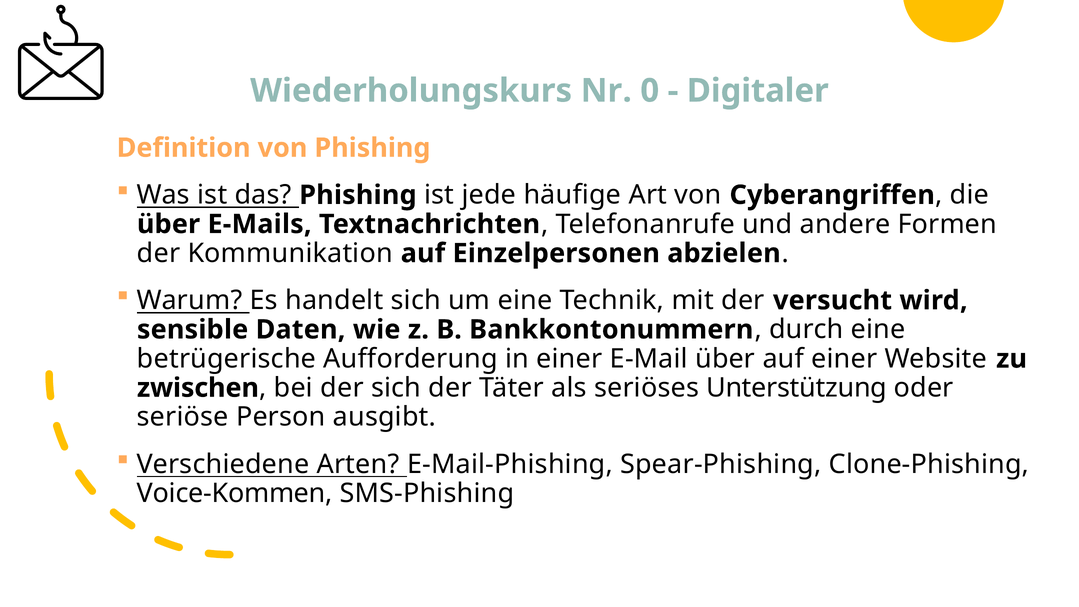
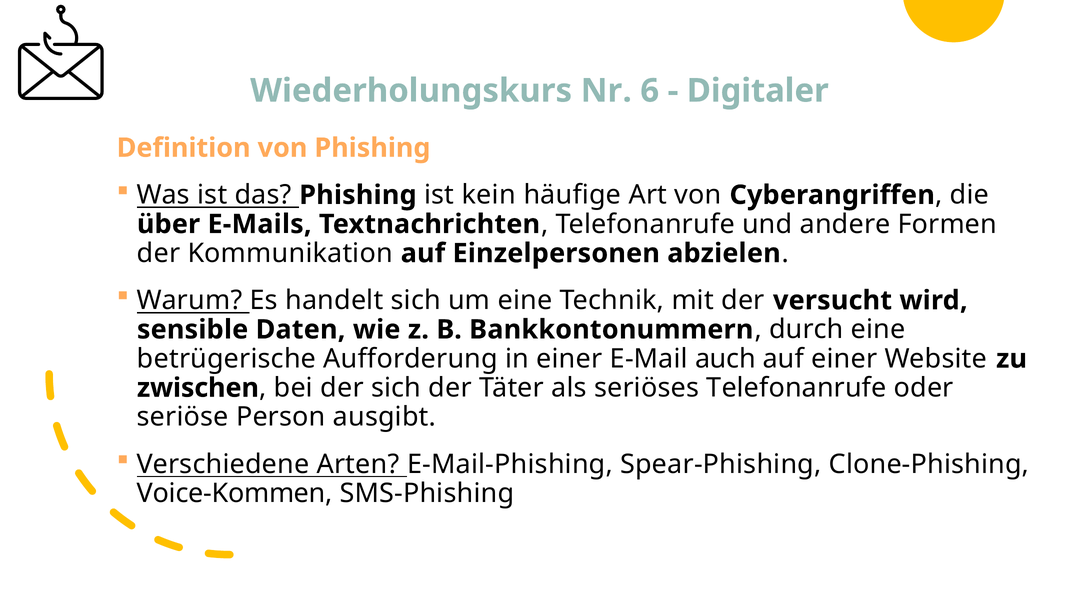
0: 0 -> 6
jede: jede -> kein
E-Mail über: über -> auch
seriöses Unterstützung: Unterstützung -> Telefonanrufe
